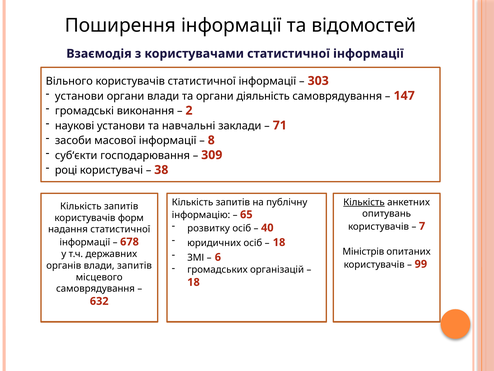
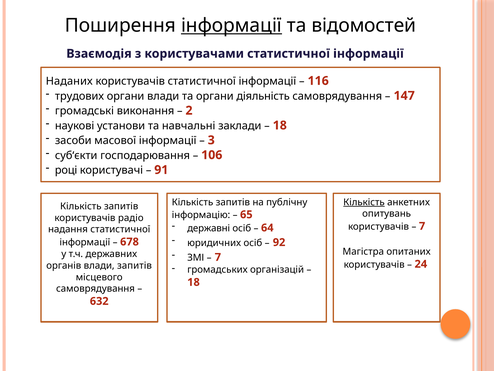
інформації at (231, 25) underline: none -> present
Вільного: Вільного -> Наданих
303: 303 -> 116
установи at (79, 96): установи -> трудових
71 at (280, 125): 71 -> 18
8: 8 -> 3
309: 309 -> 106
38: 38 -> 91
форм: форм -> радіо
розвитку: розвитку -> державні
40: 40 -> 64
18 at (279, 242): 18 -> 92
Міністрів: Міністрів -> Магістра
6 at (218, 257): 6 -> 7
99: 99 -> 24
